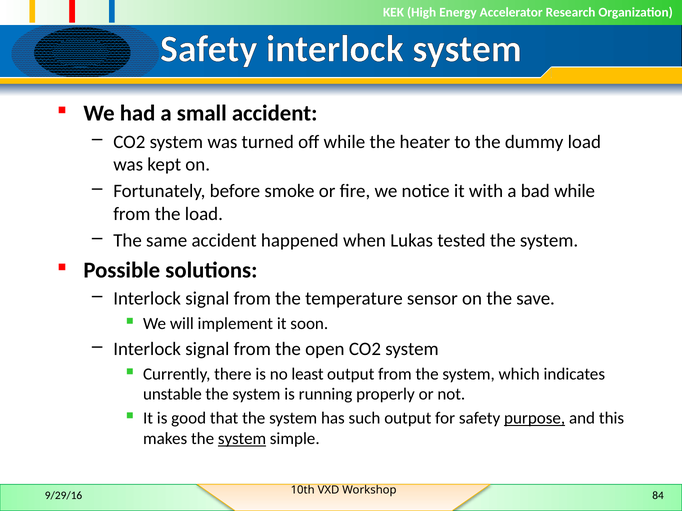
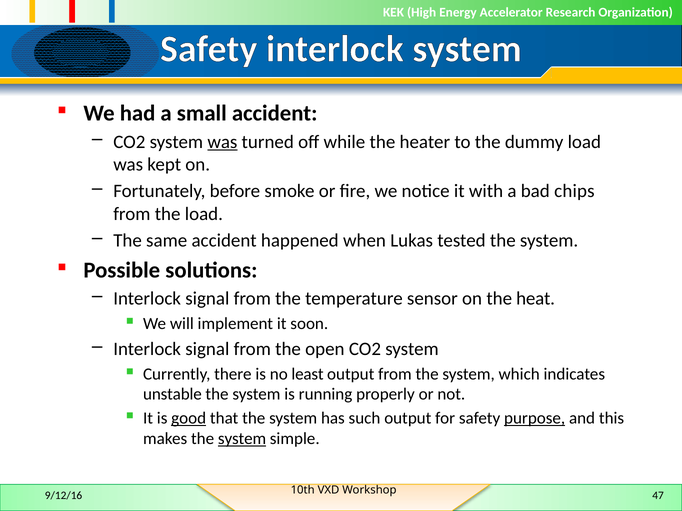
was at (222, 142) underline: none -> present
bad while: while -> chips
save: save -> heat
good underline: none -> present
9/29/16: 9/29/16 -> 9/12/16
84: 84 -> 47
